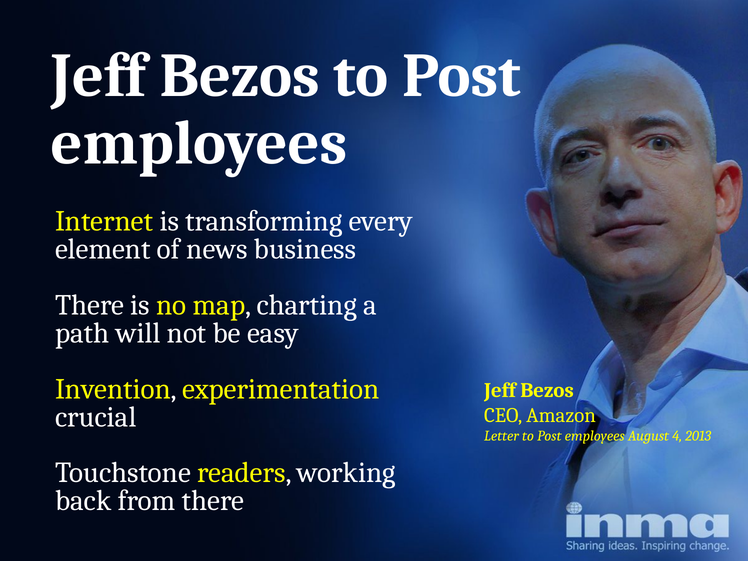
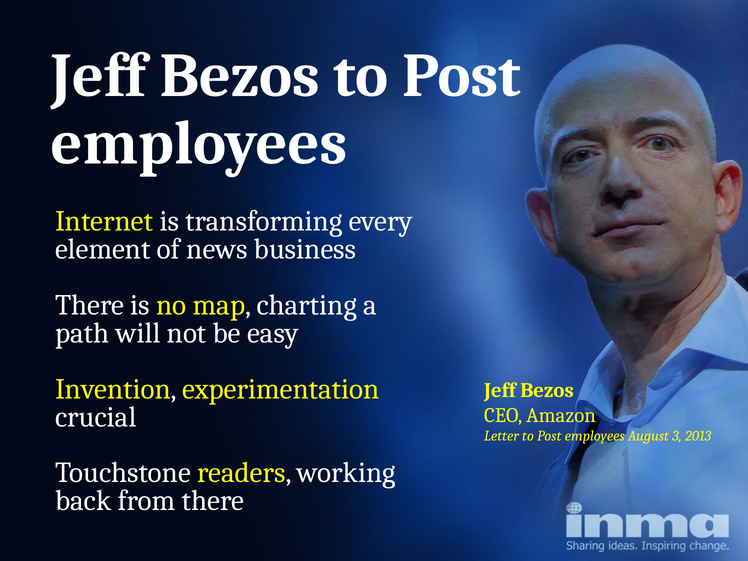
4: 4 -> 3
